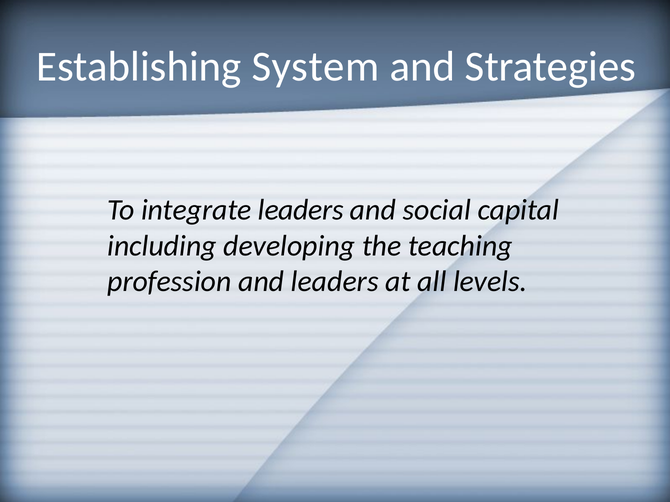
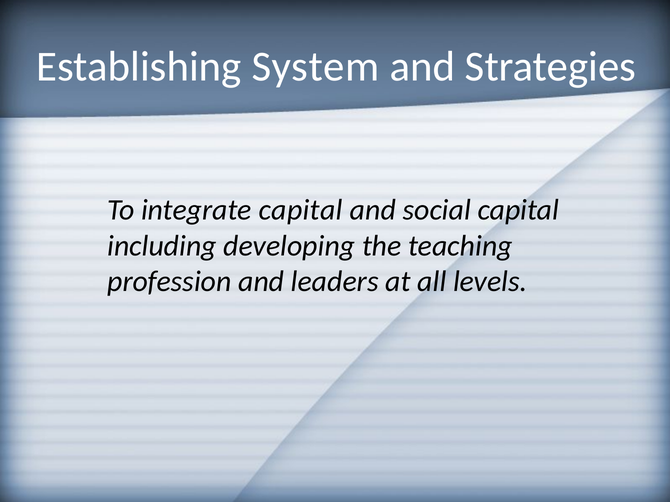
integrate leaders: leaders -> capital
